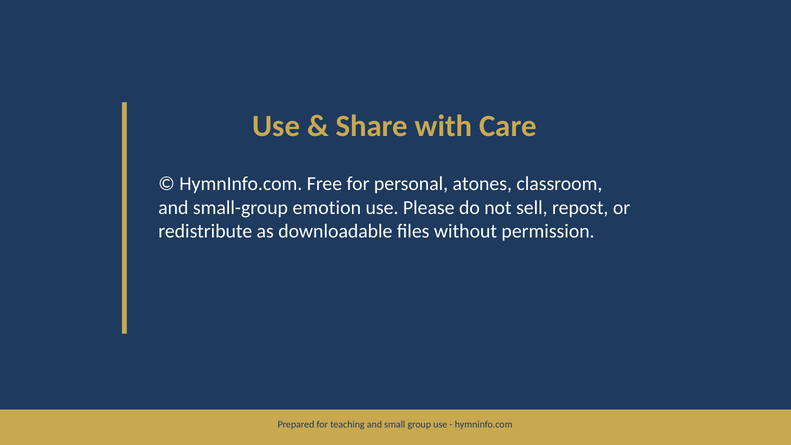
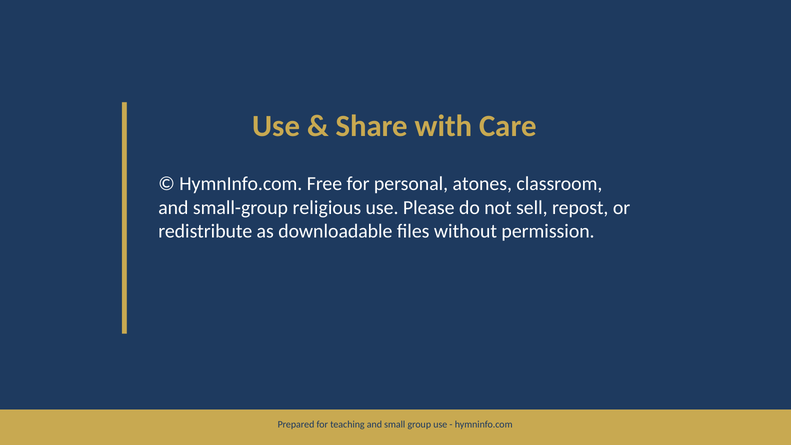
emotion: emotion -> religious
